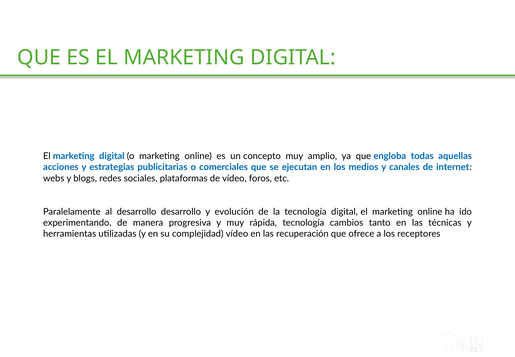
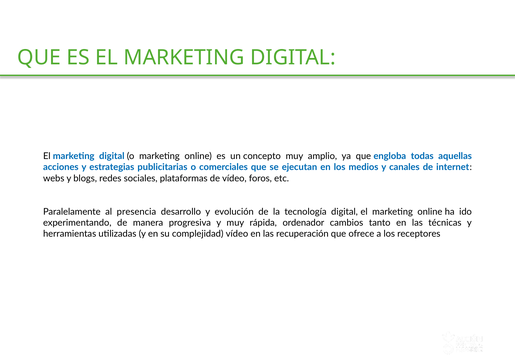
al desarrollo: desarrollo -> presencia
rápida tecnología: tecnología -> ordenador
